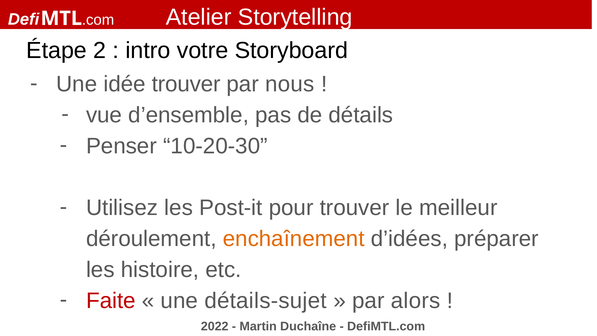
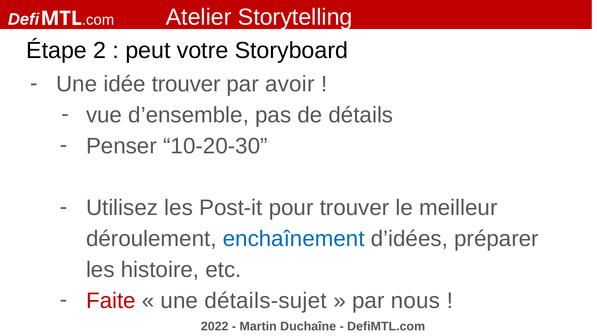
intro: intro -> peut
nous: nous -> avoir
enchaînement colour: orange -> blue
alors: alors -> nous
